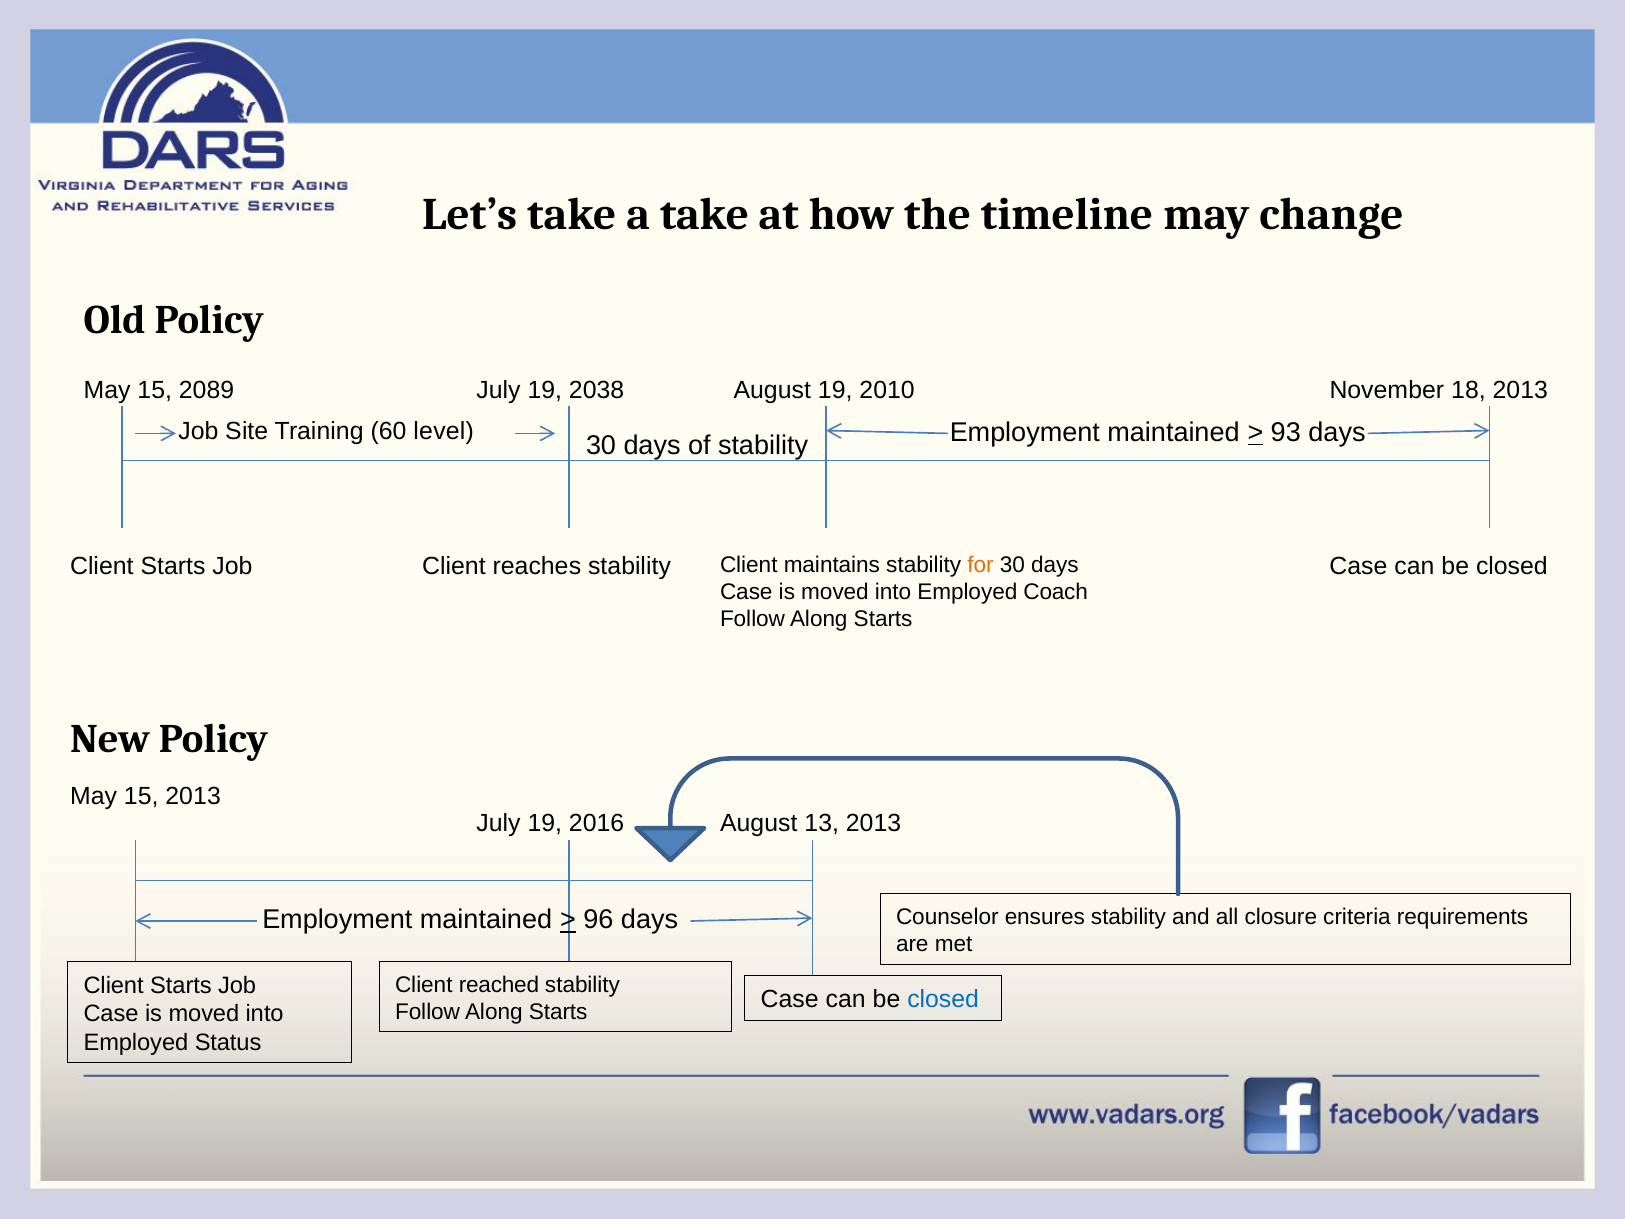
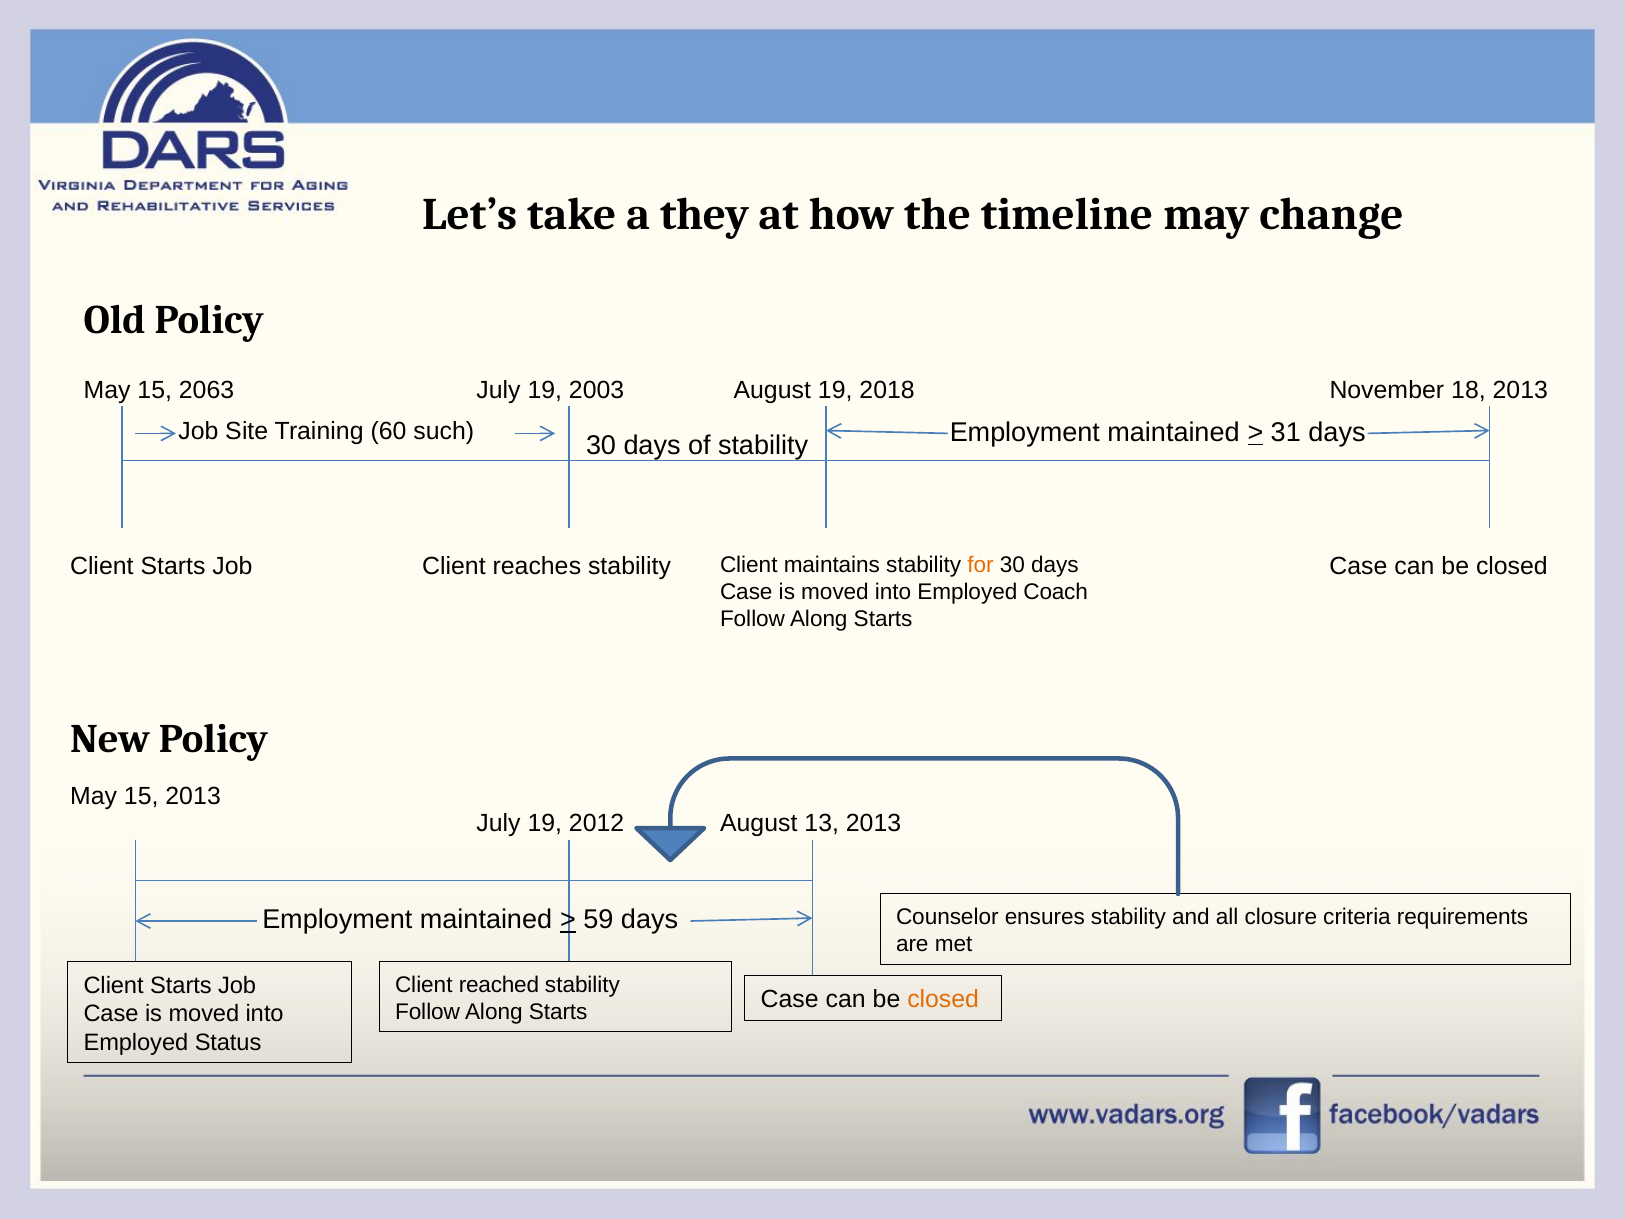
a take: take -> they
2089: 2089 -> 2063
2038: 2038 -> 2003
2010: 2010 -> 2018
level: level -> such
93: 93 -> 31
2016: 2016 -> 2012
96: 96 -> 59
closed at (943, 1000) colour: blue -> orange
